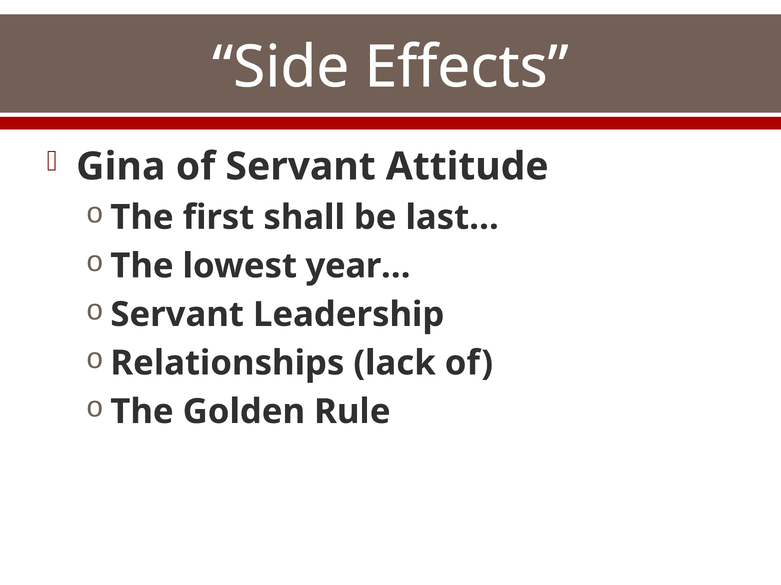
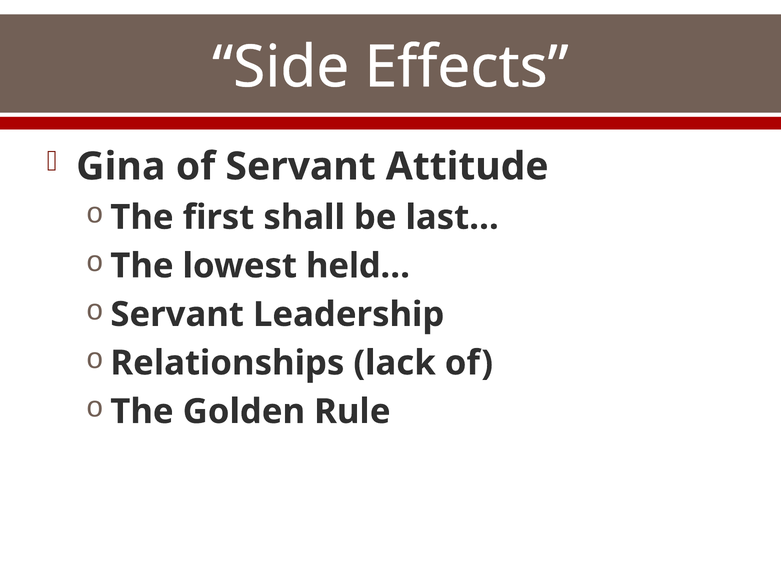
year…: year… -> held…
